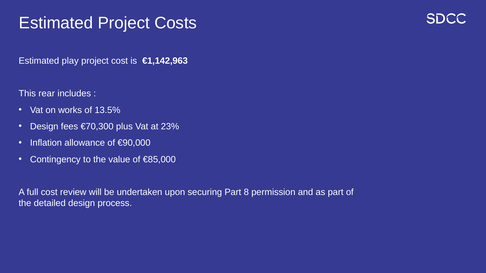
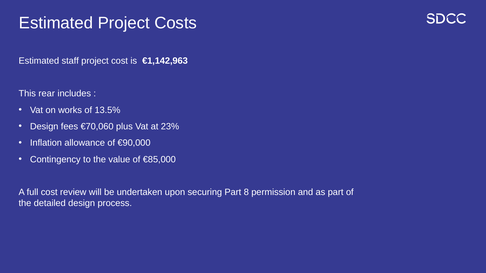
play: play -> staff
€70,300: €70,300 -> €70,060
